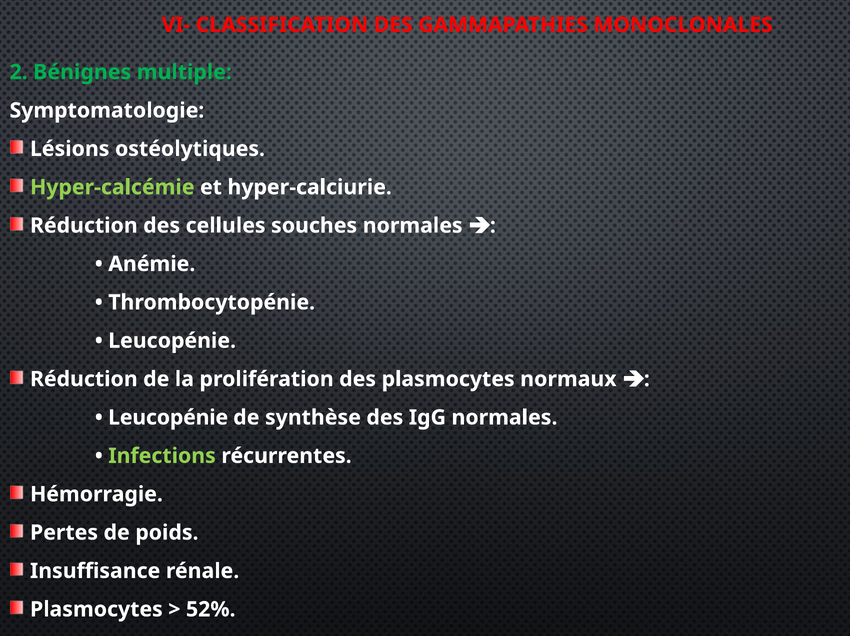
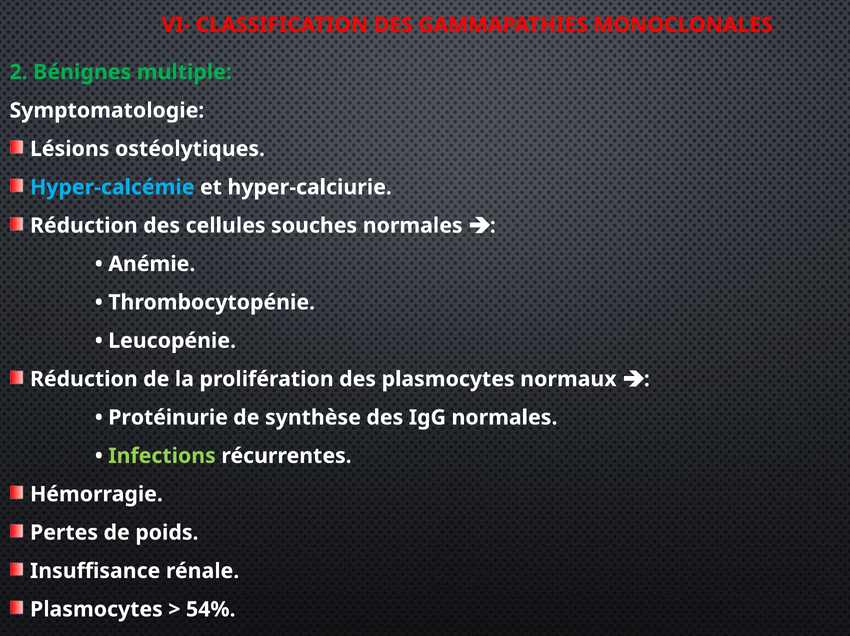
Hyper-calcémie colour: light green -> light blue
Leucopénie at (168, 417): Leucopénie -> Protéinurie
52%: 52% -> 54%
